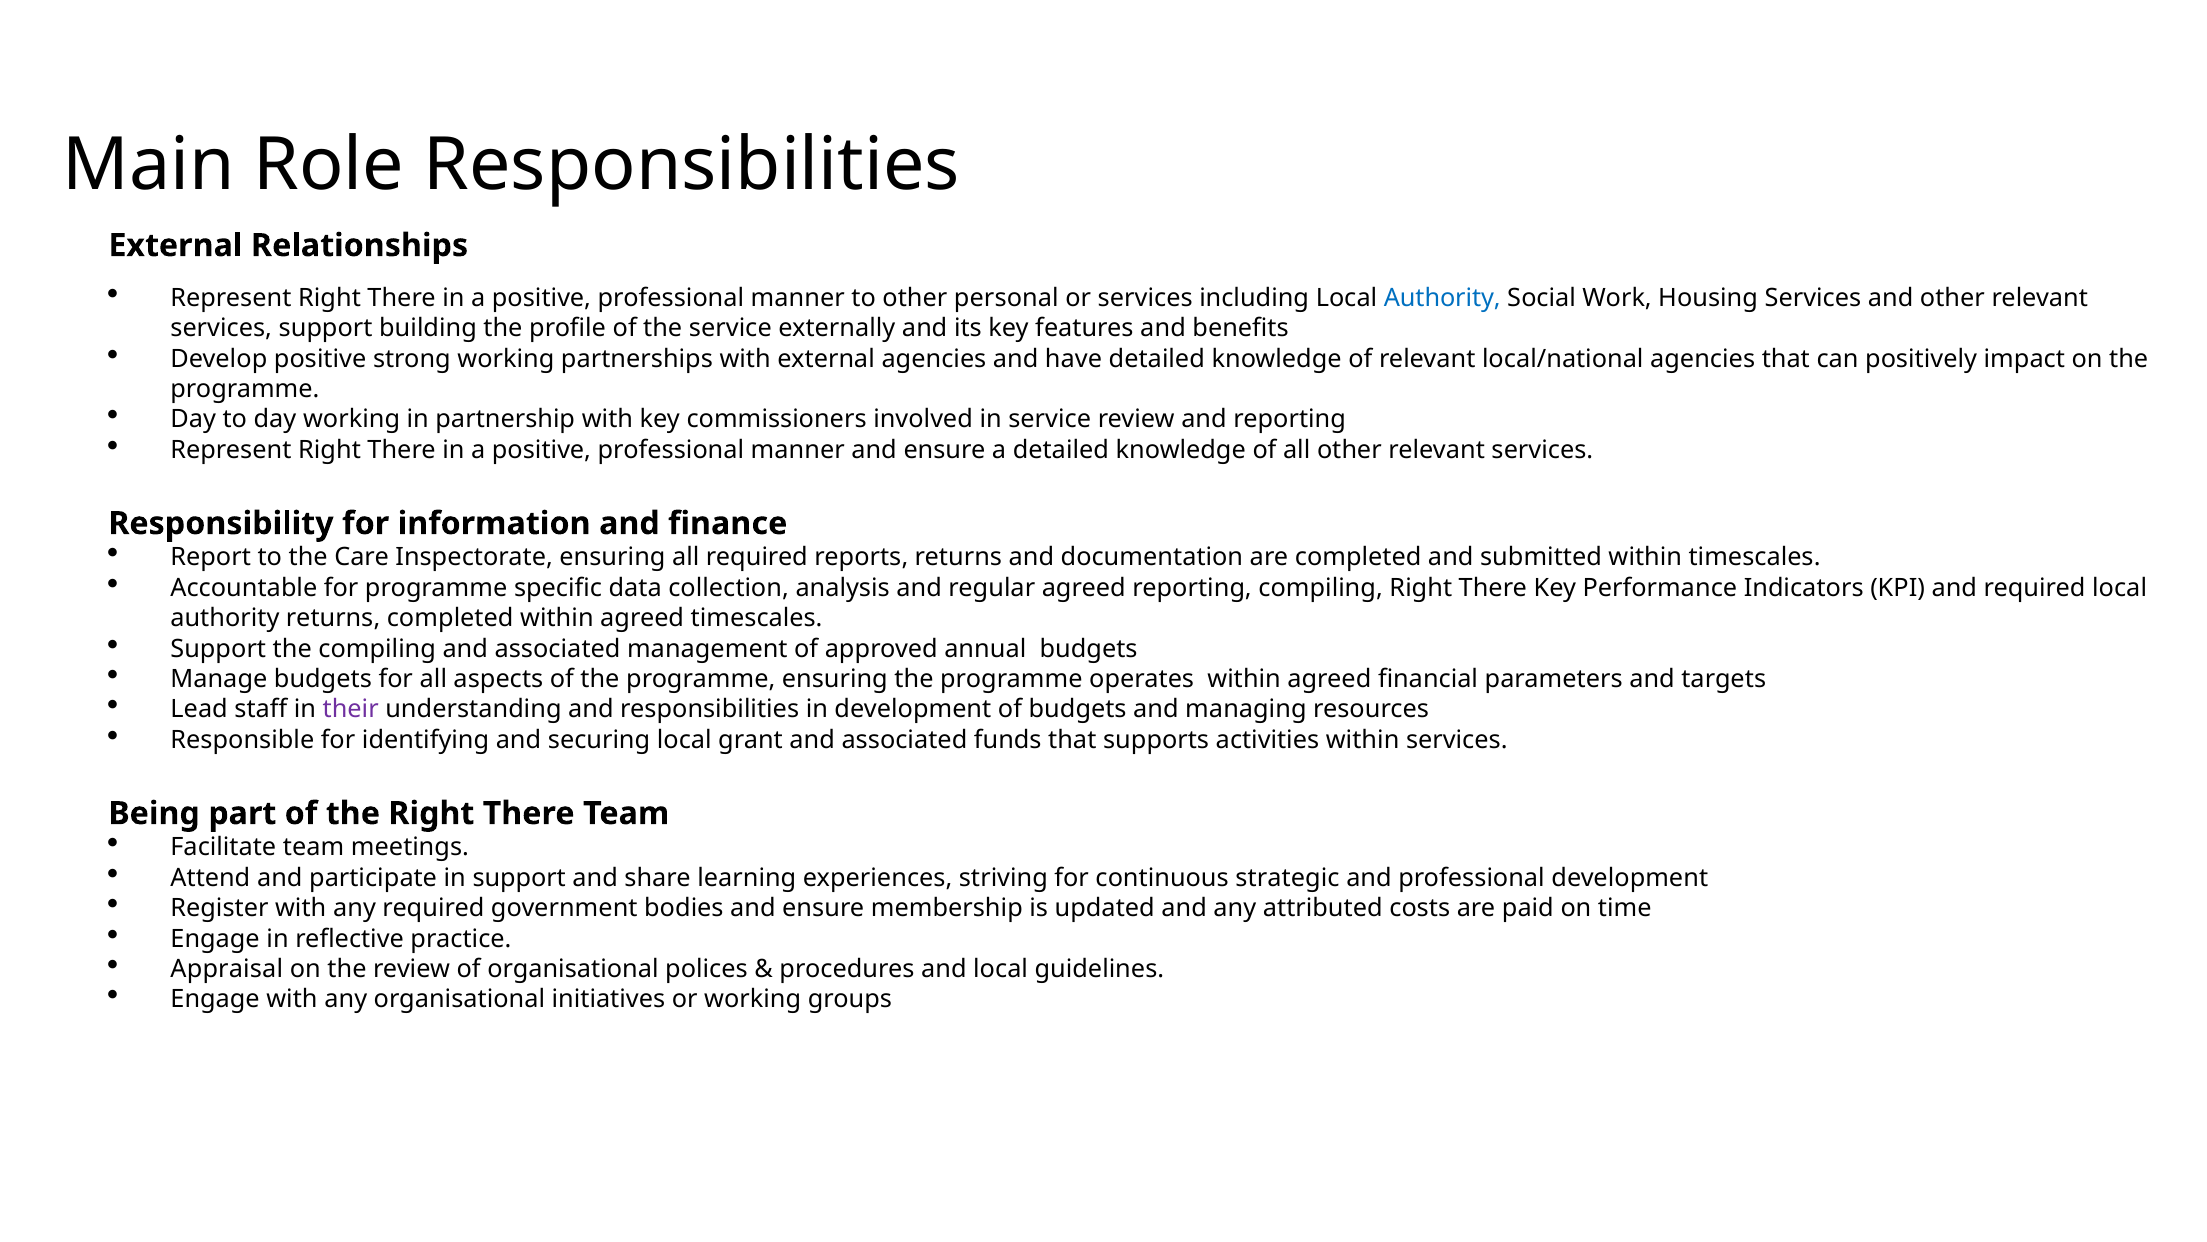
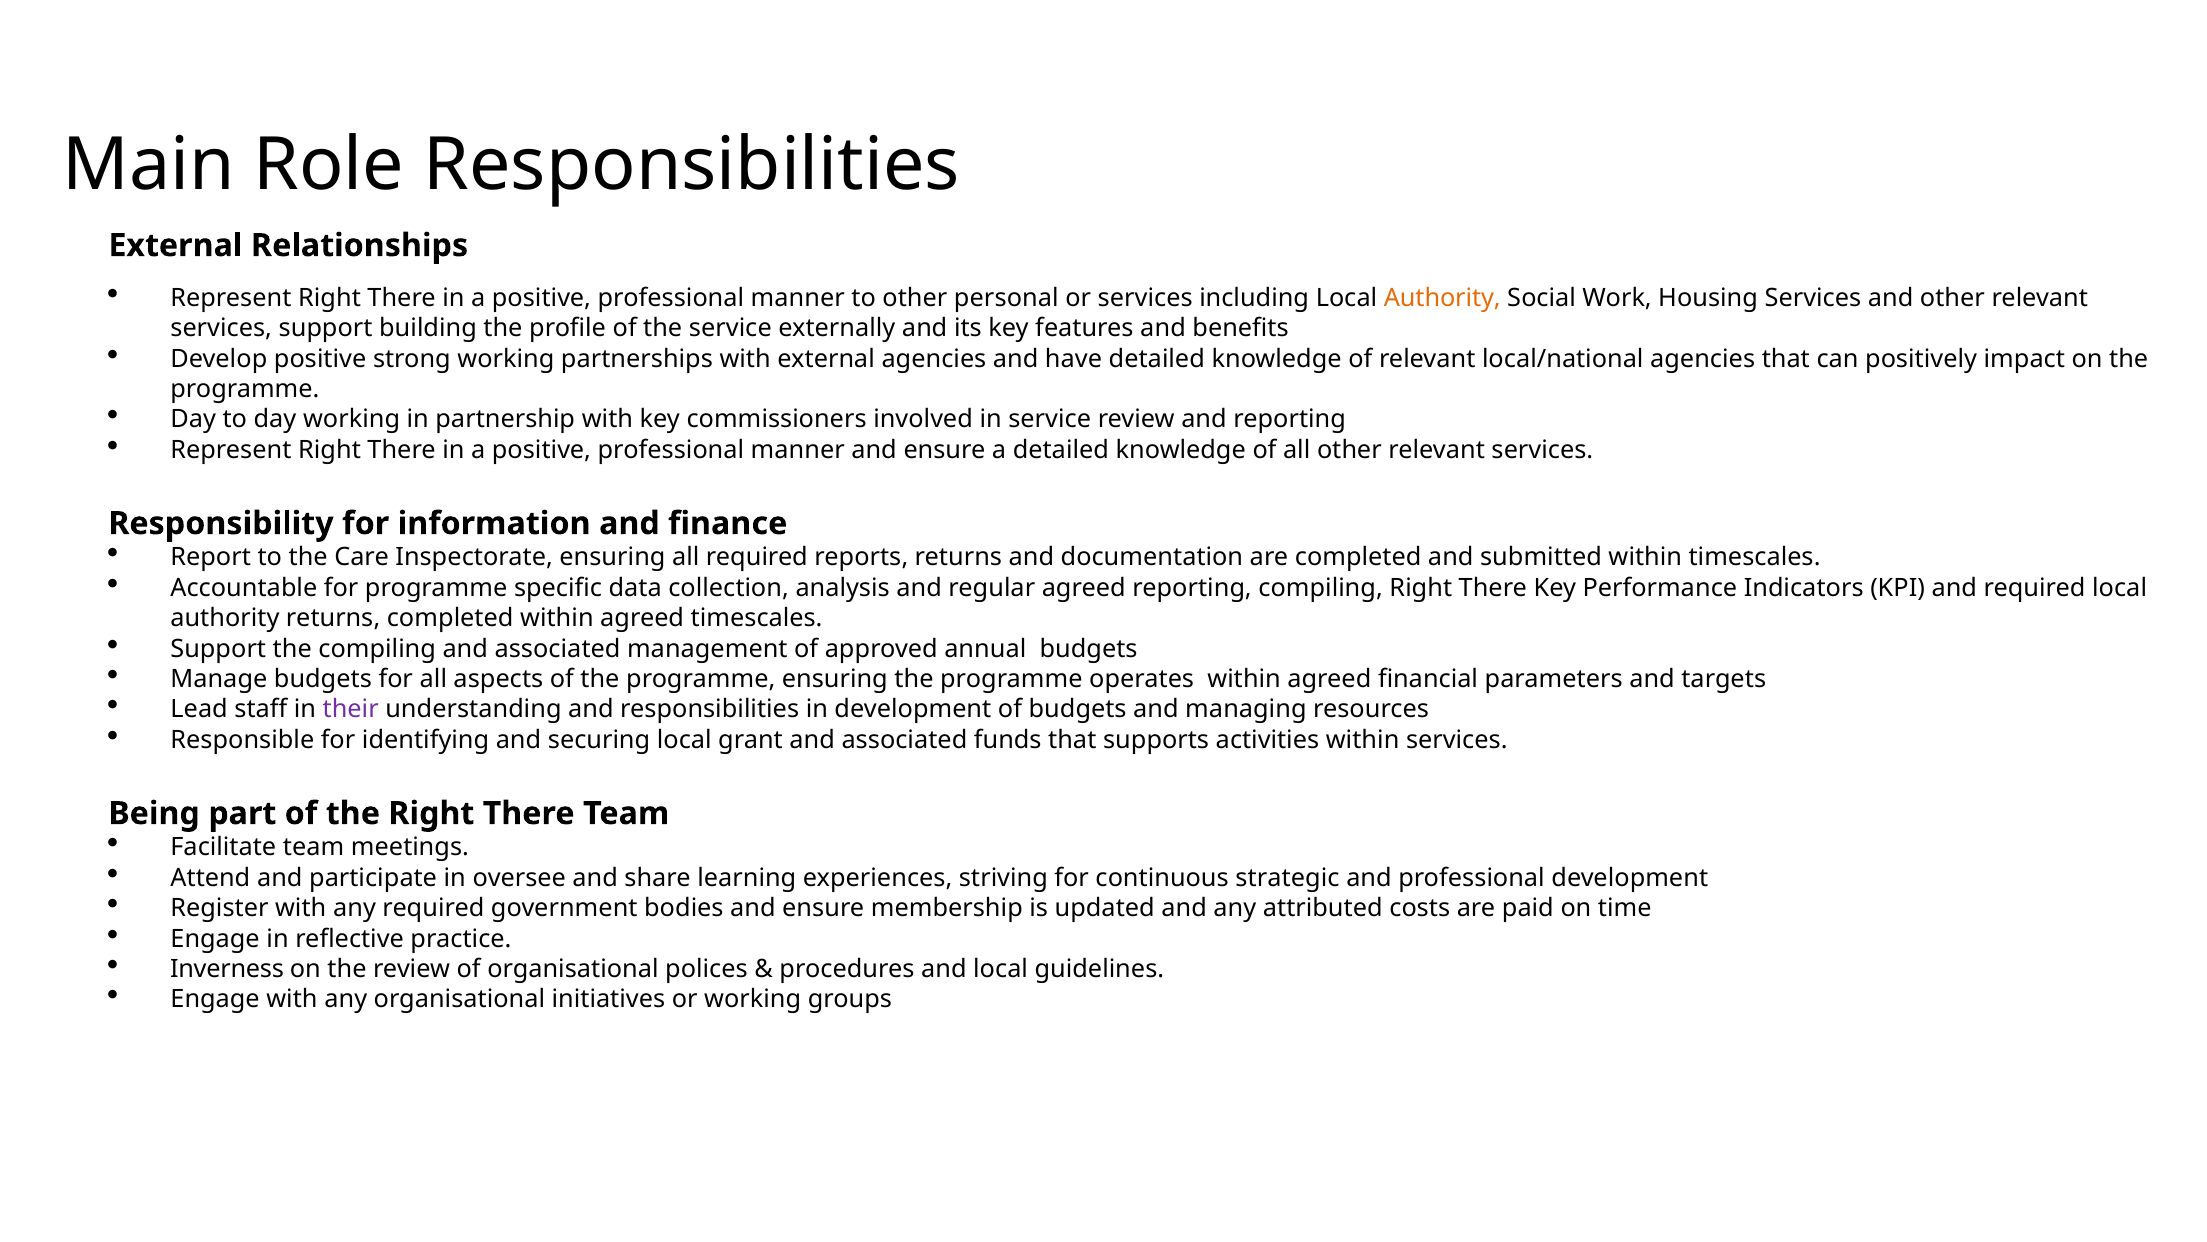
Authority at (1442, 298) colour: blue -> orange
in support: support -> oversee
Appraisal: Appraisal -> Inverness
